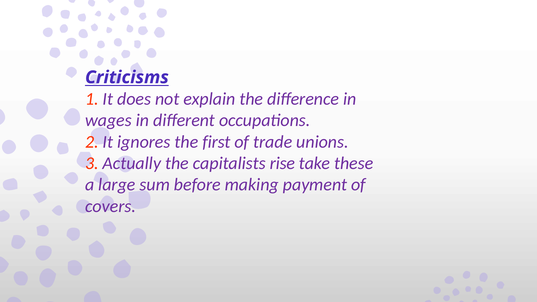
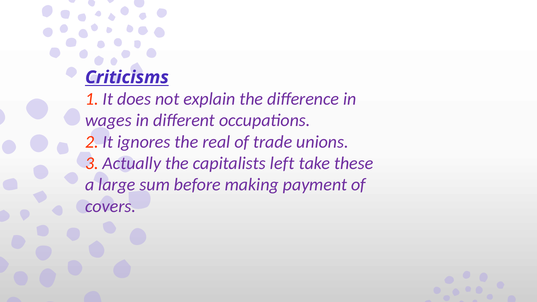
first: first -> real
rise: rise -> left
